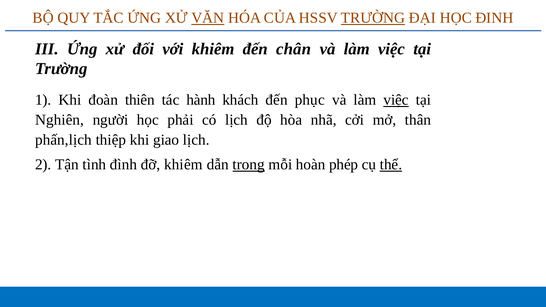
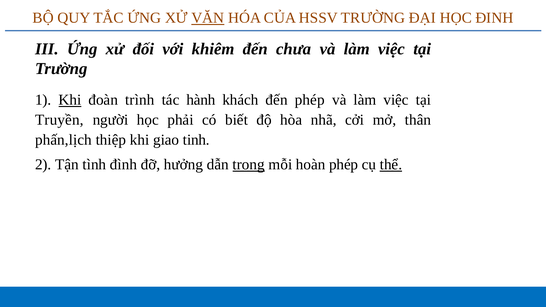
TRƯỜNG at (373, 18) underline: present -> none
chân: chân -> chưa
Khi at (70, 100) underline: none -> present
thiên: thiên -> trình
đến phục: phục -> phép
việc at (396, 100) underline: present -> none
Nghiên: Nghiên -> Truyền
có lịch: lịch -> biết
giao lịch: lịch -> tinh
đỡ khiêm: khiêm -> hưởng
